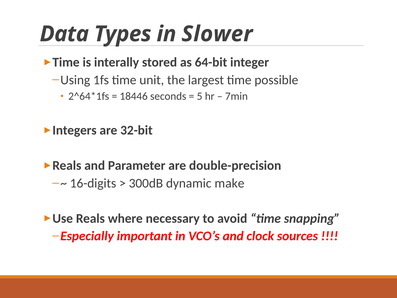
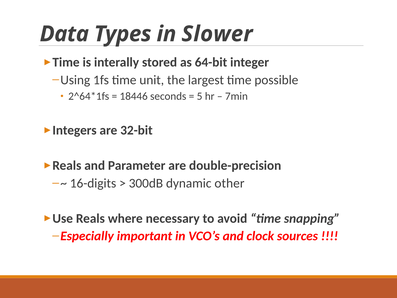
make: make -> other
